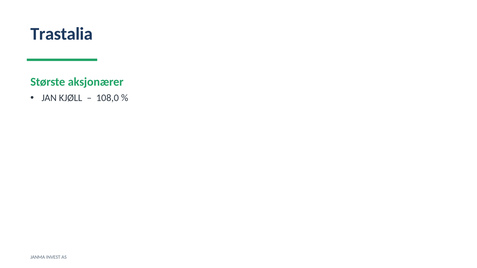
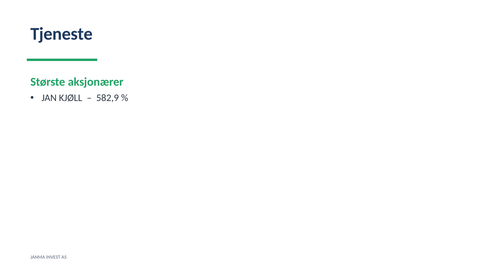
Trastalia: Trastalia -> Tjeneste
108,0: 108,0 -> 582,9
